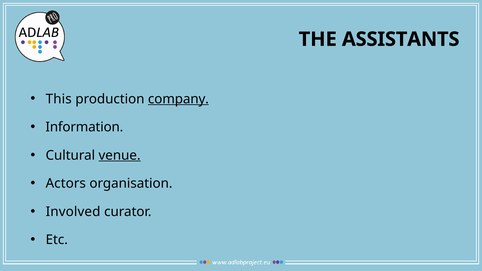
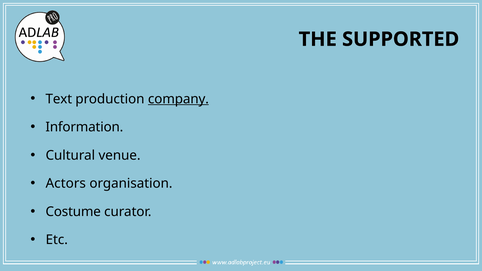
ASSISTANTS: ASSISTANTS -> SUPPORTED
This: This -> Text
venue underline: present -> none
Involved: Involved -> Costume
